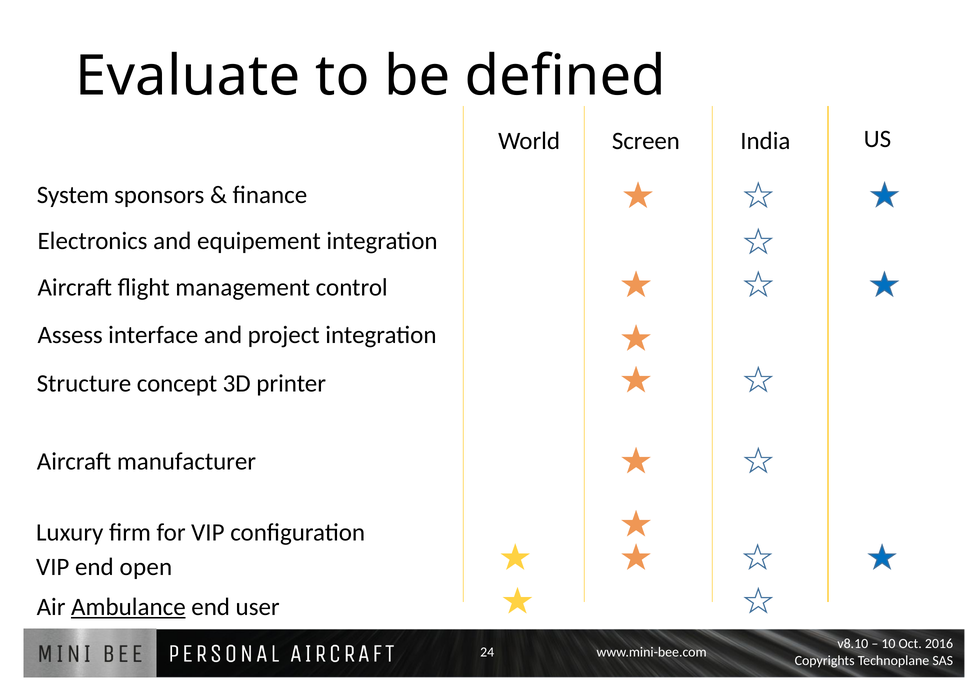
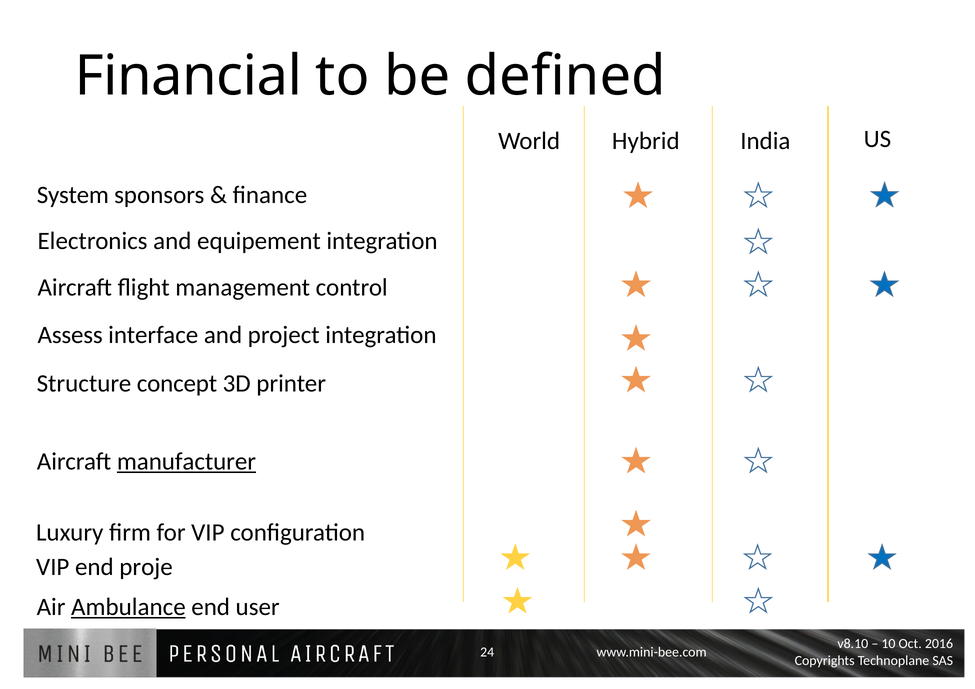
Evaluate: Evaluate -> Financial
Screen: Screen -> Hybrid
manufacturer underline: none -> present
open: open -> proje
